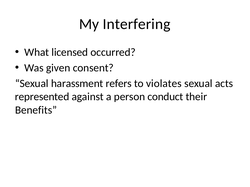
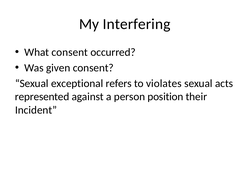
What licensed: licensed -> consent
harassment: harassment -> exceptional
conduct: conduct -> position
Benefits: Benefits -> Incident
